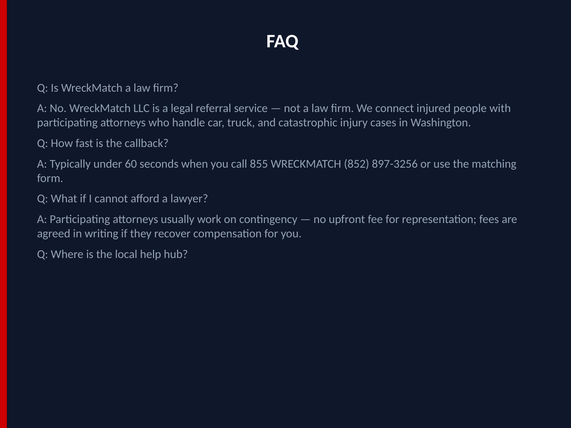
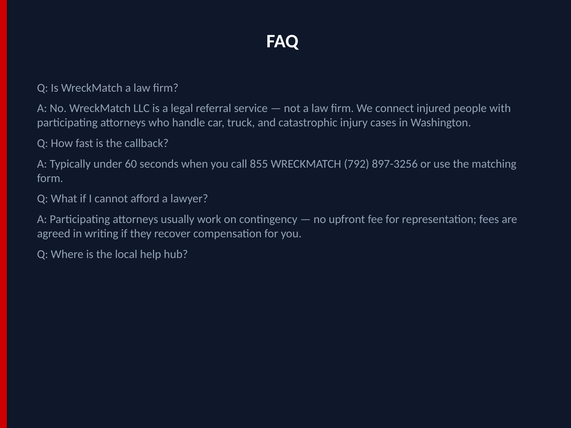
852: 852 -> 792
